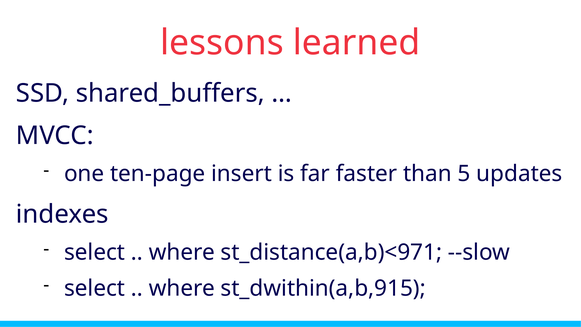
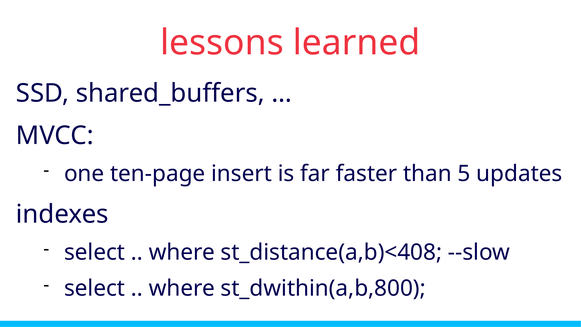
st_distance(a,b)<971: st_distance(a,b)<971 -> st_distance(a,b)<408
st_dwithin(a,b,915: st_dwithin(a,b,915 -> st_dwithin(a,b,800
